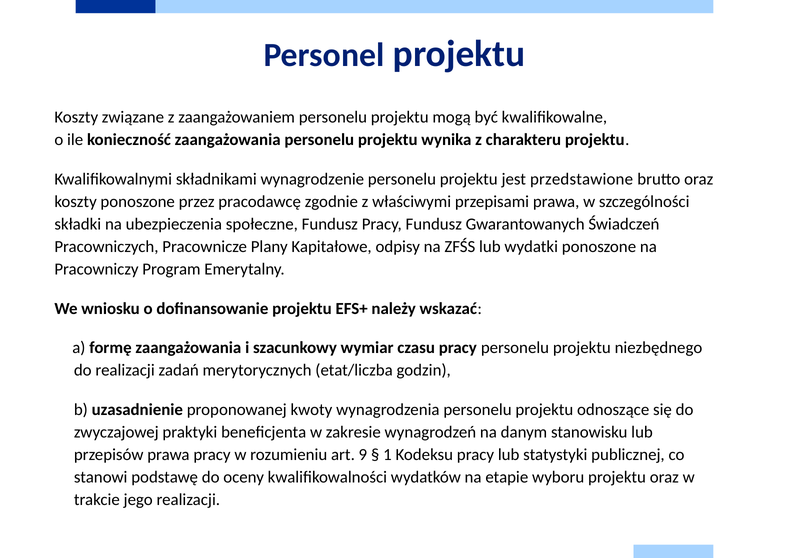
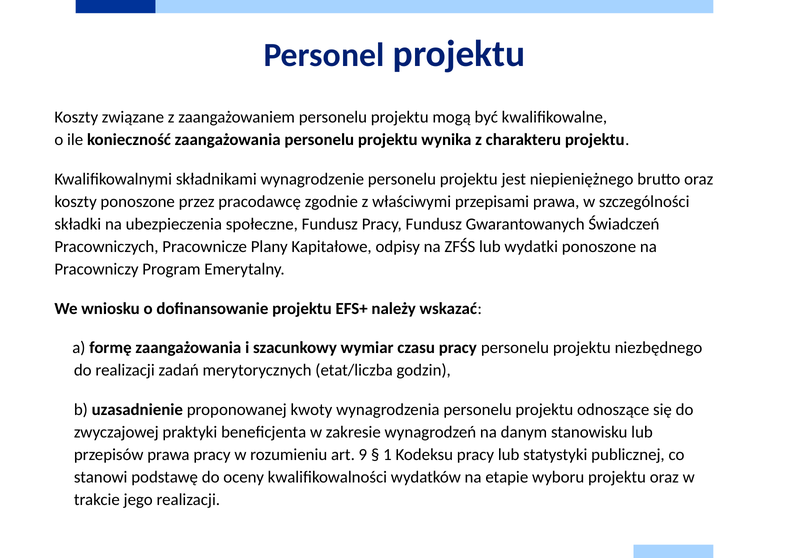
przedstawione: przedstawione -> niepieniężnego
